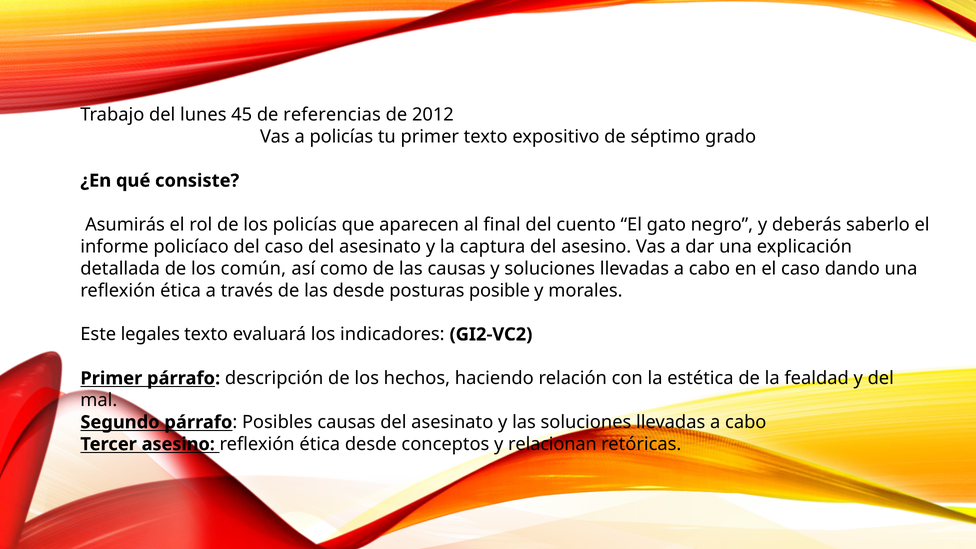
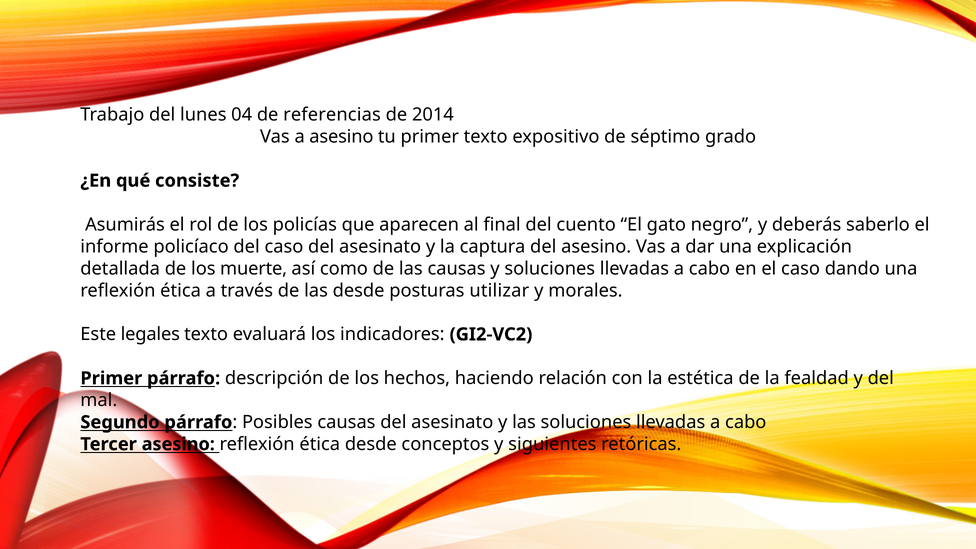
45: 45 -> 04
2012: 2012 -> 2014
a policías: policías -> asesino
común: común -> muerte
posible: posible -> utilizar
relacionan: relacionan -> siguientes
